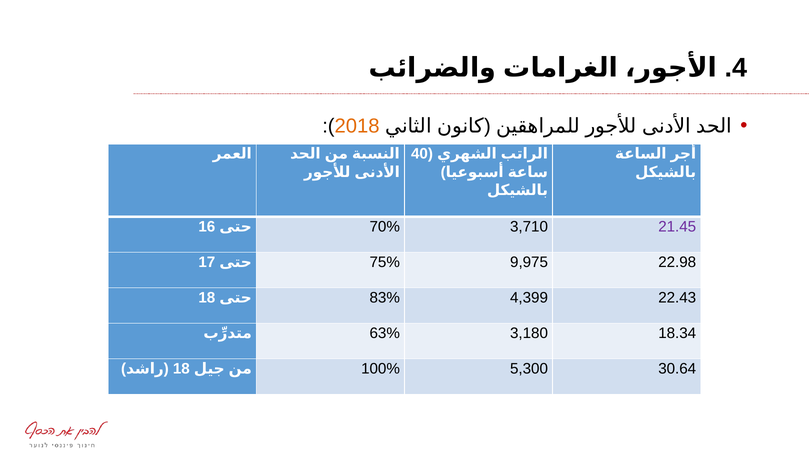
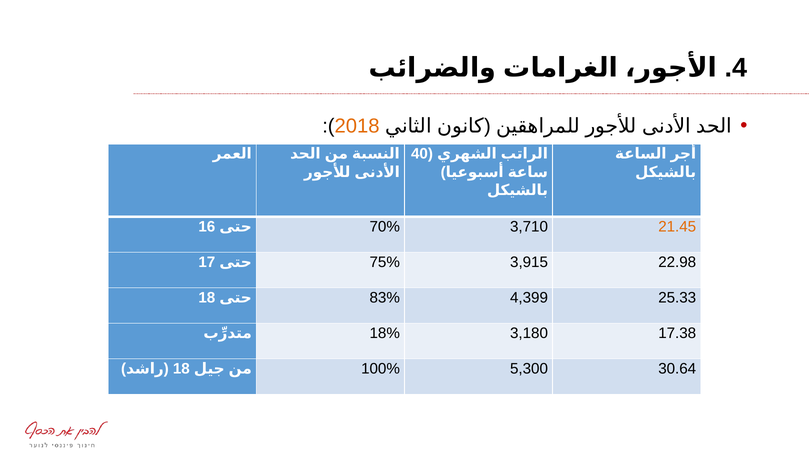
21.45 colour: purple -> orange
9,975: 9,975 -> 3,915
22.43: 22.43 -> 25.33
63%: 63% -> 18%
18.34: 18.34 -> 17.38
